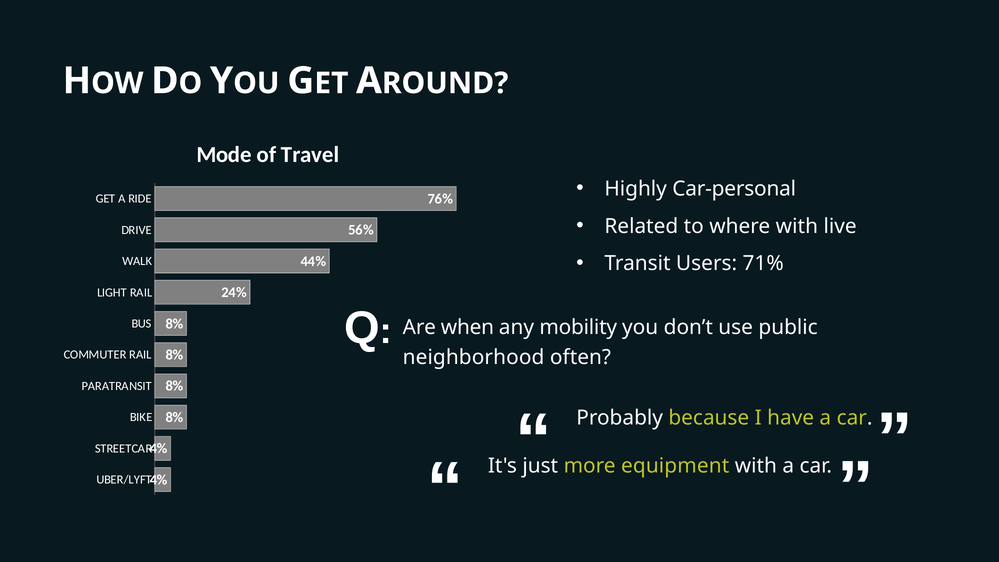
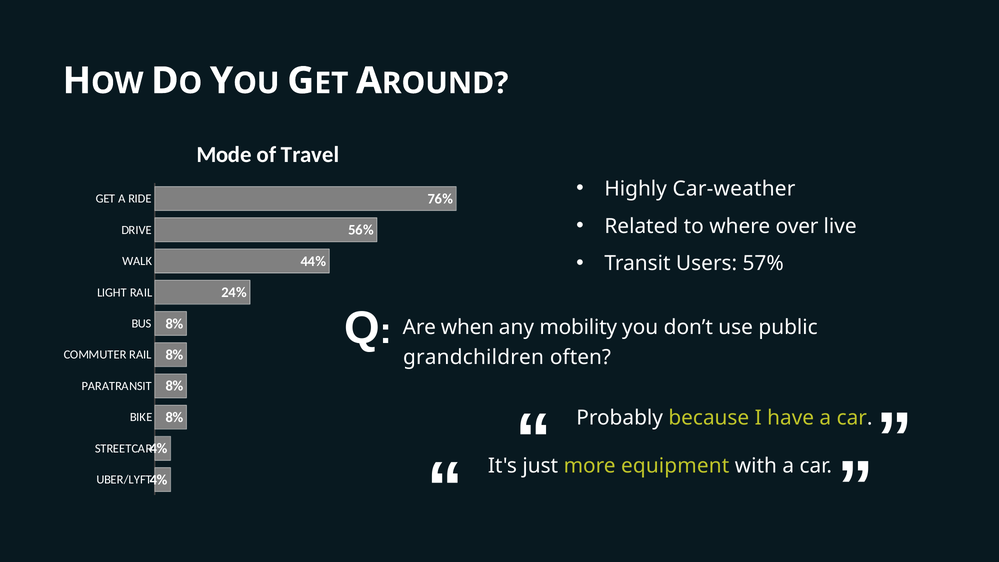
Car-personal: Car-personal -> Car-weather
where with: with -> over
71%: 71% -> 57%
neighborhood: neighborhood -> grandchildren
